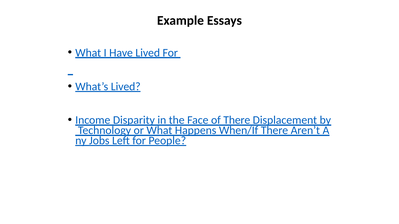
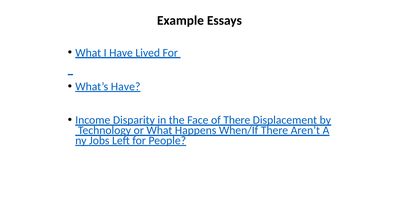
What’s Lived: Lived -> Have
